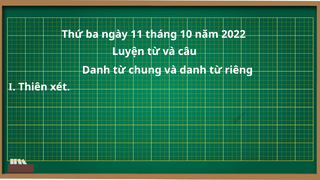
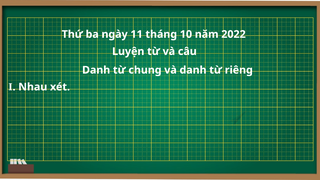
Thiên: Thiên -> Nhau
